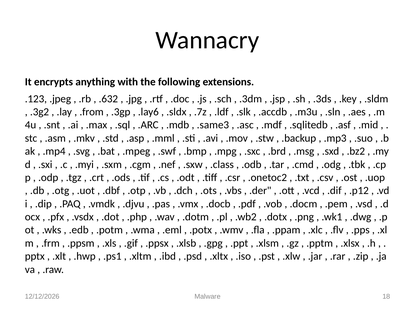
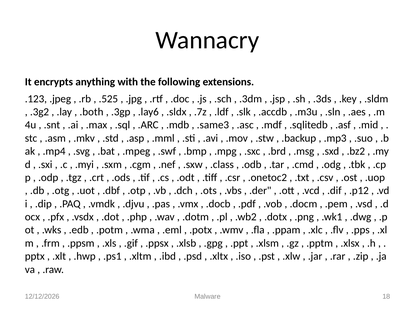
.632: .632 -> .525
.from: .from -> .both
